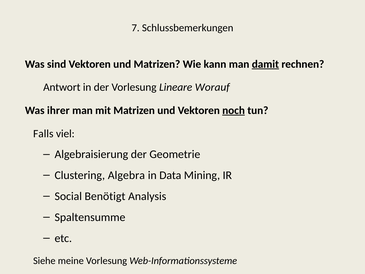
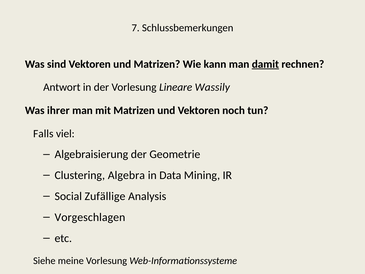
Worauf: Worauf -> Wassily
noch underline: present -> none
Benötigt: Benötigt -> Zufällige
Spaltensumme: Spaltensumme -> Vorgeschlagen
